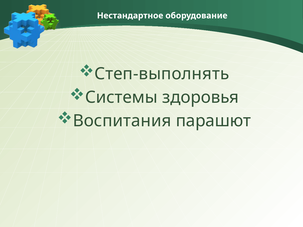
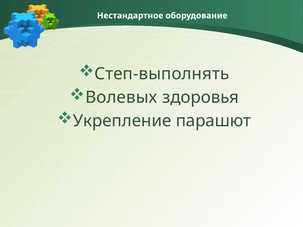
Системы: Системы -> Волевых
Воспитания: Воспитания -> Укрепление
